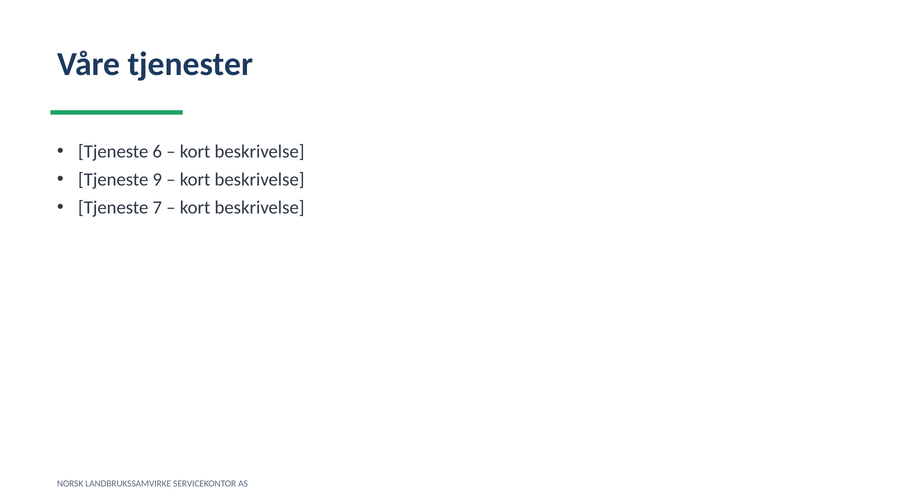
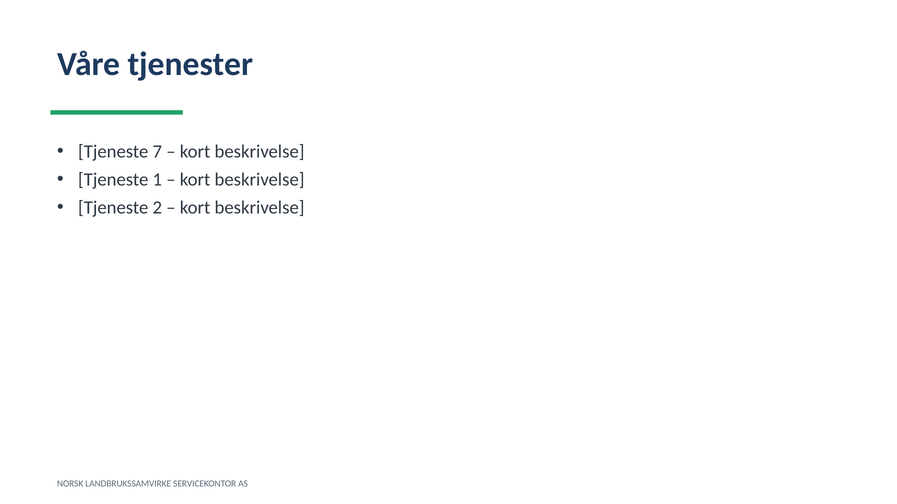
6: 6 -> 7
9: 9 -> 1
7: 7 -> 2
